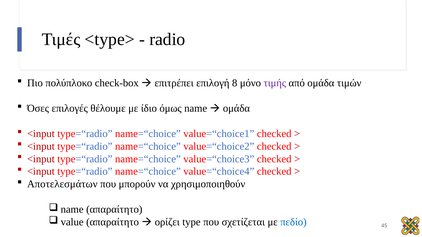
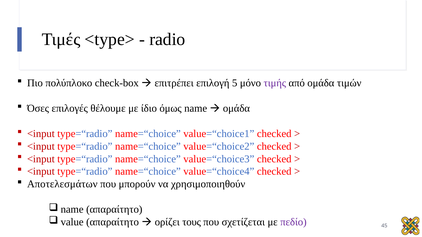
8: 8 -> 5
type: type -> τους
πεδίο colour: blue -> purple
